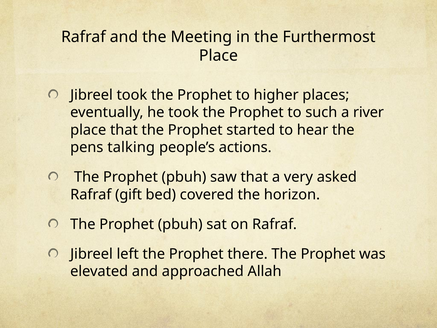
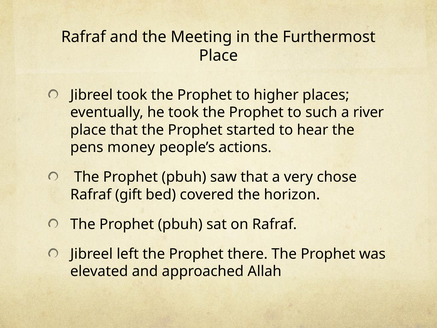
talking: talking -> money
asked: asked -> chose
